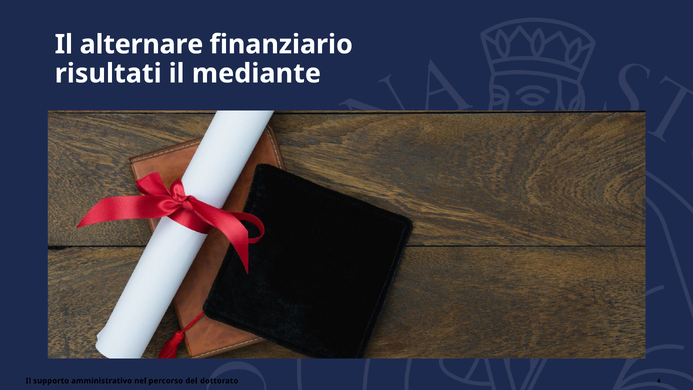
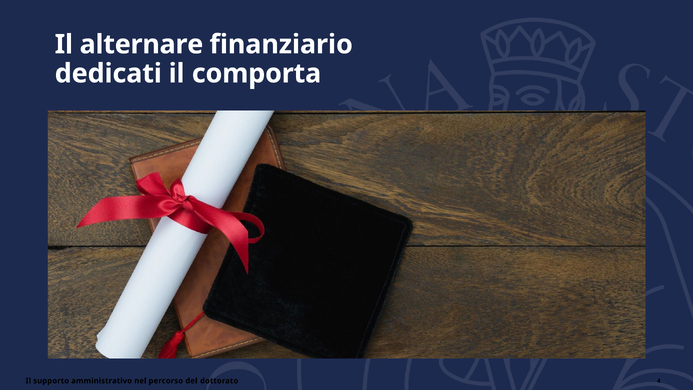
risultati: risultati -> dedicati
mediante: mediante -> comporta
